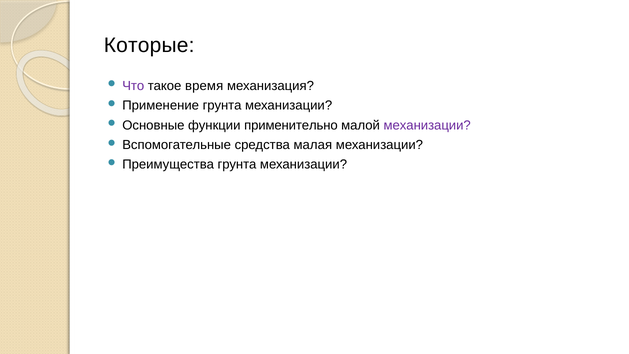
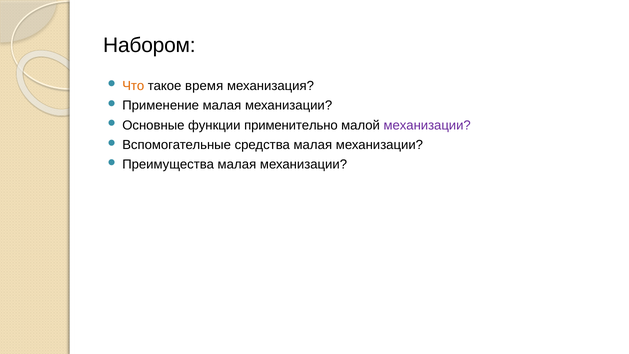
Которые: Которые -> Набором
Что colour: purple -> orange
Применение грунта: грунта -> малая
Преимущества грунта: грунта -> малая
